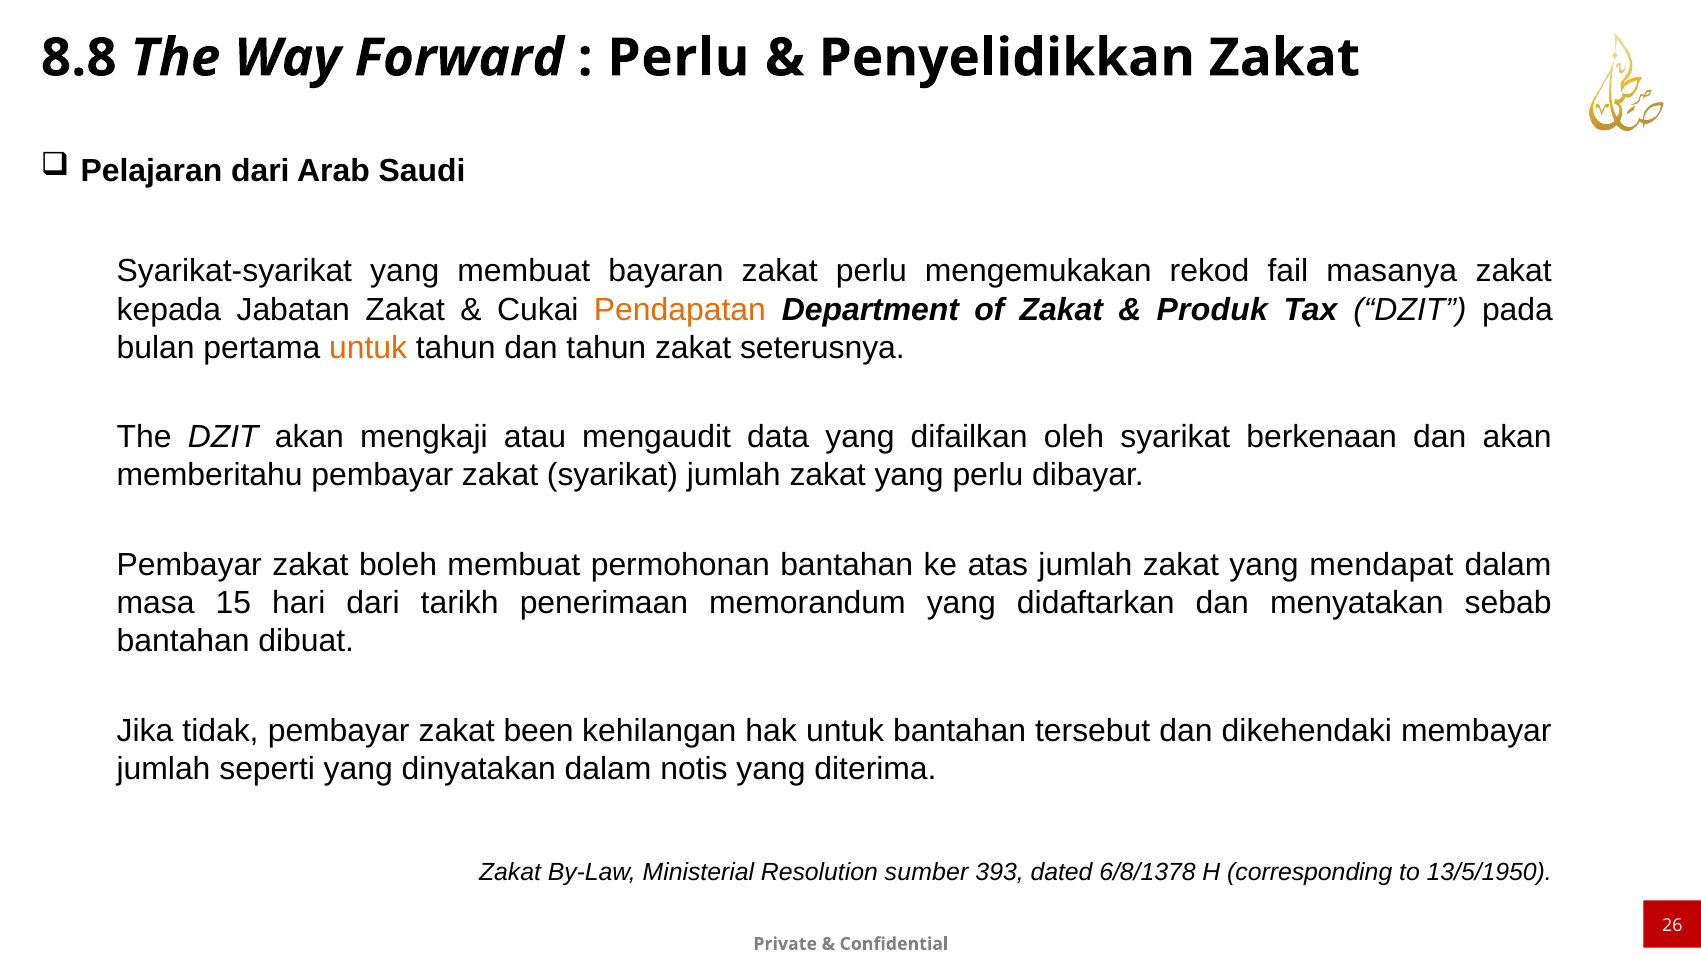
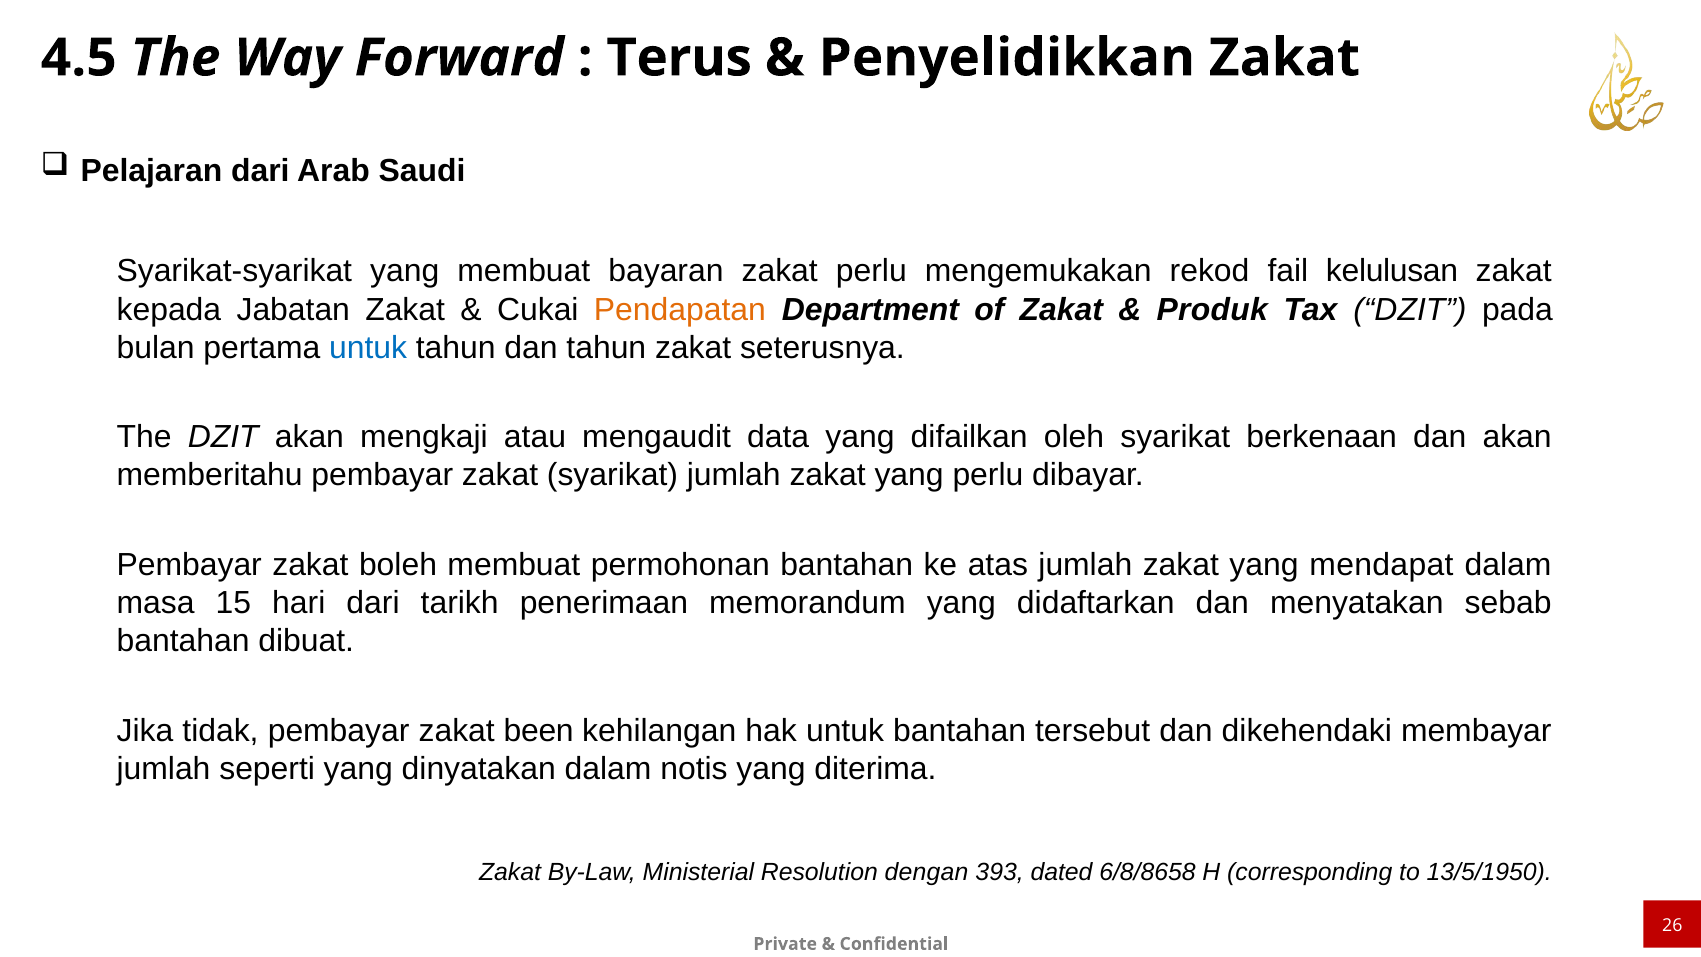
8.8: 8.8 -> 4.5
Perlu at (679, 58): Perlu -> Terus
masanya: masanya -> kelulusan
untuk at (368, 348) colour: orange -> blue
sumber: sumber -> dengan
6/8/1378: 6/8/1378 -> 6/8/8658
